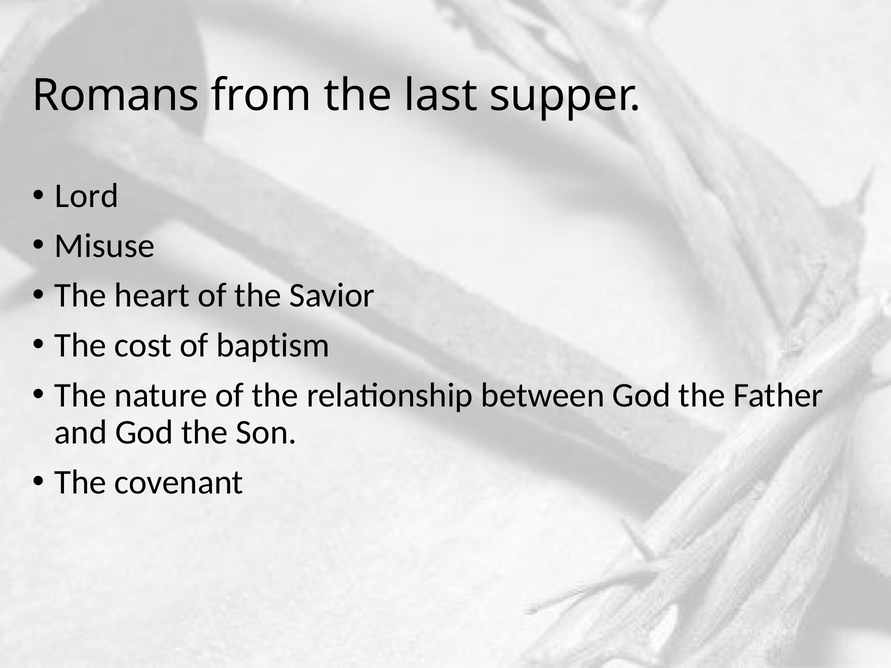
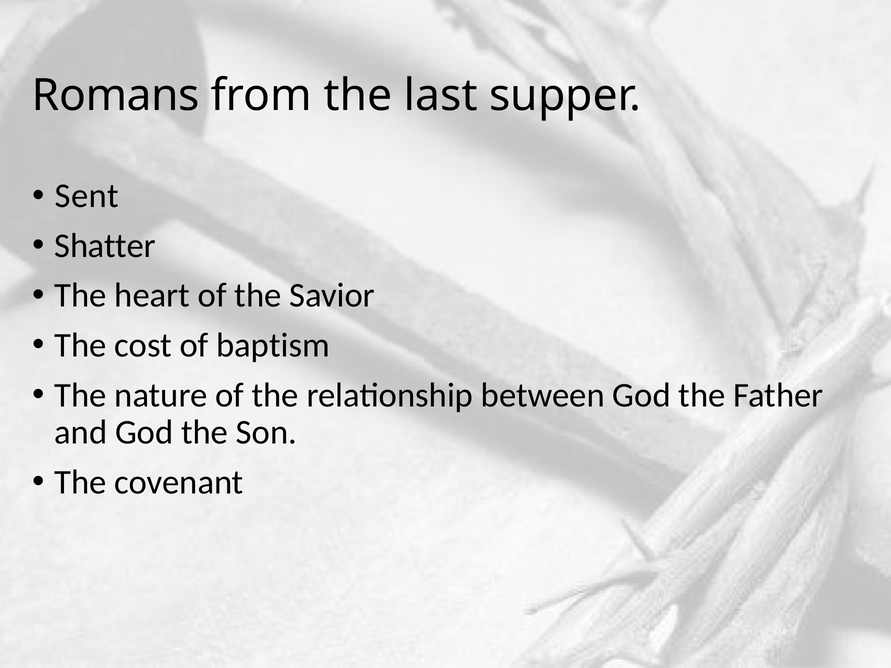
Lord: Lord -> Sent
Misuse: Misuse -> Shatter
